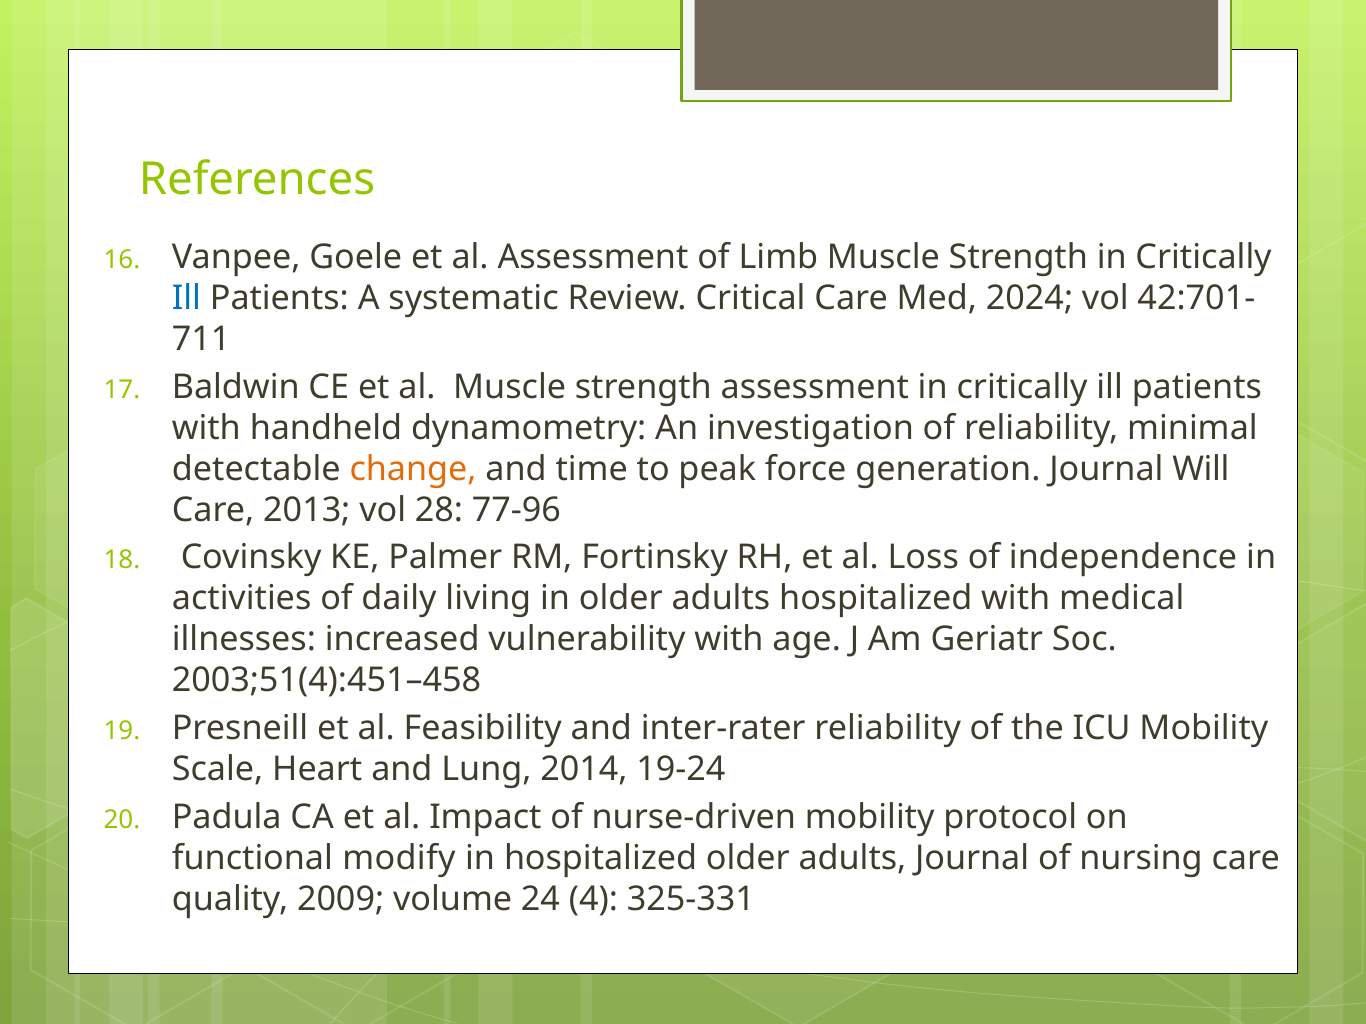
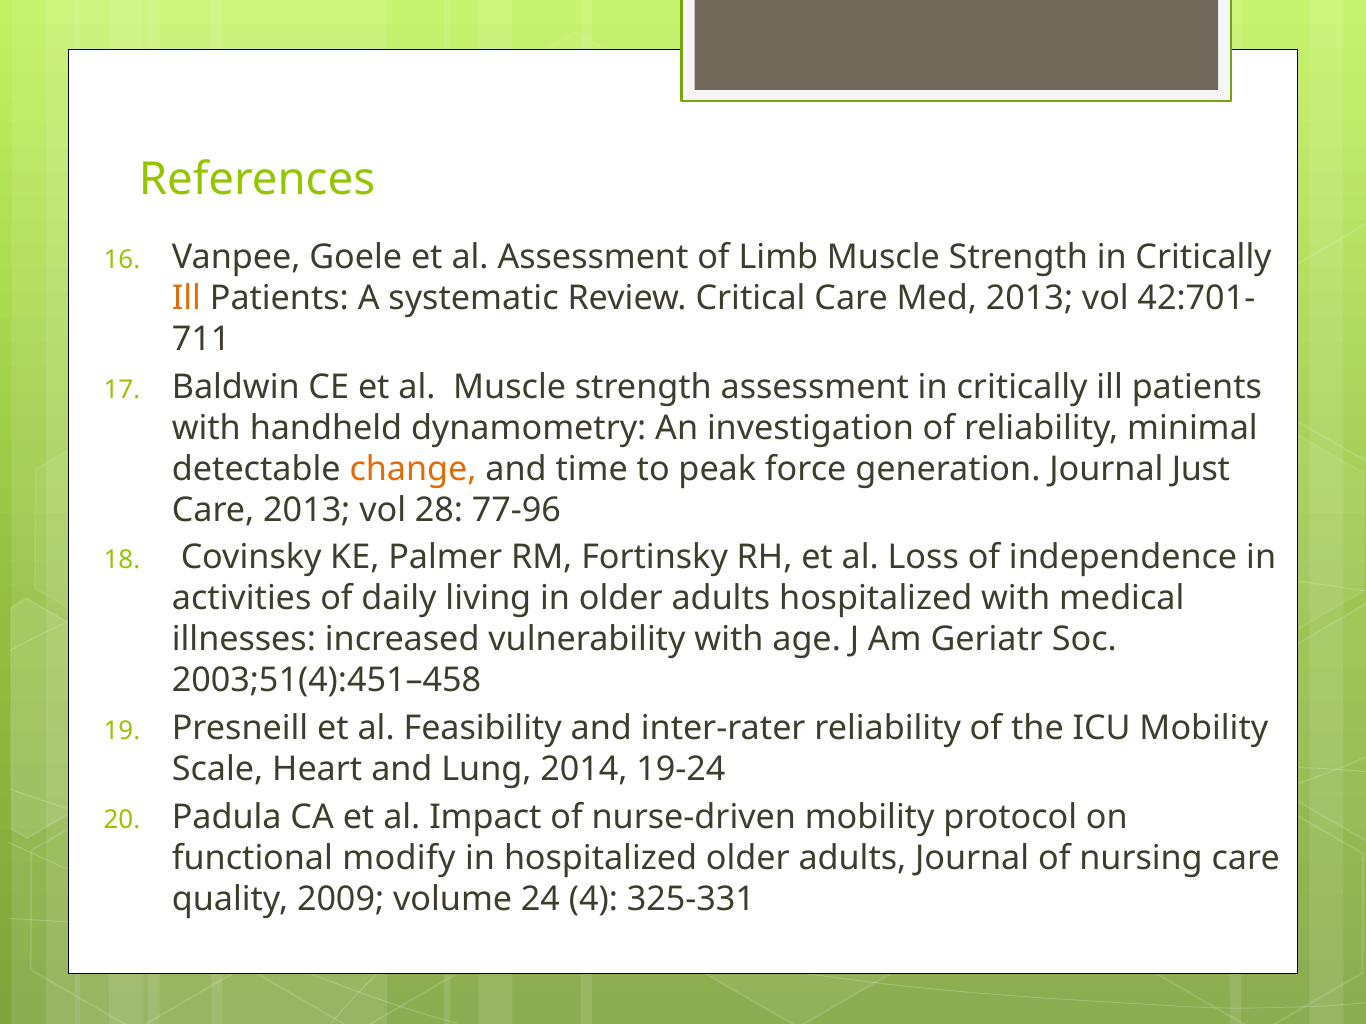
Ill at (186, 298) colour: blue -> orange
Med 2024: 2024 -> 2013
Will: Will -> Just
